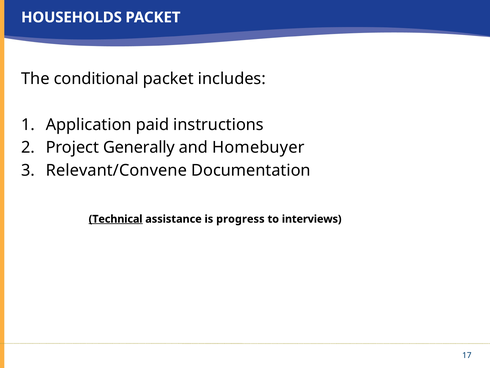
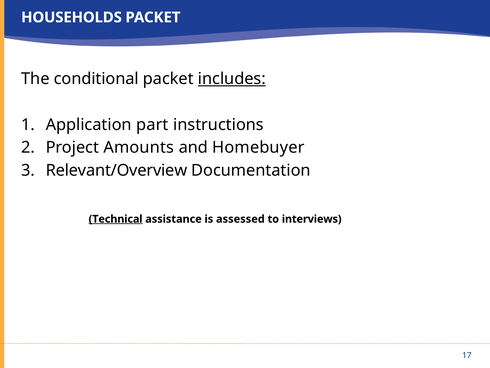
includes underline: none -> present
paid: paid -> part
Generally: Generally -> Amounts
Relevant/Convene: Relevant/Convene -> Relevant/Overview
progress: progress -> assessed
